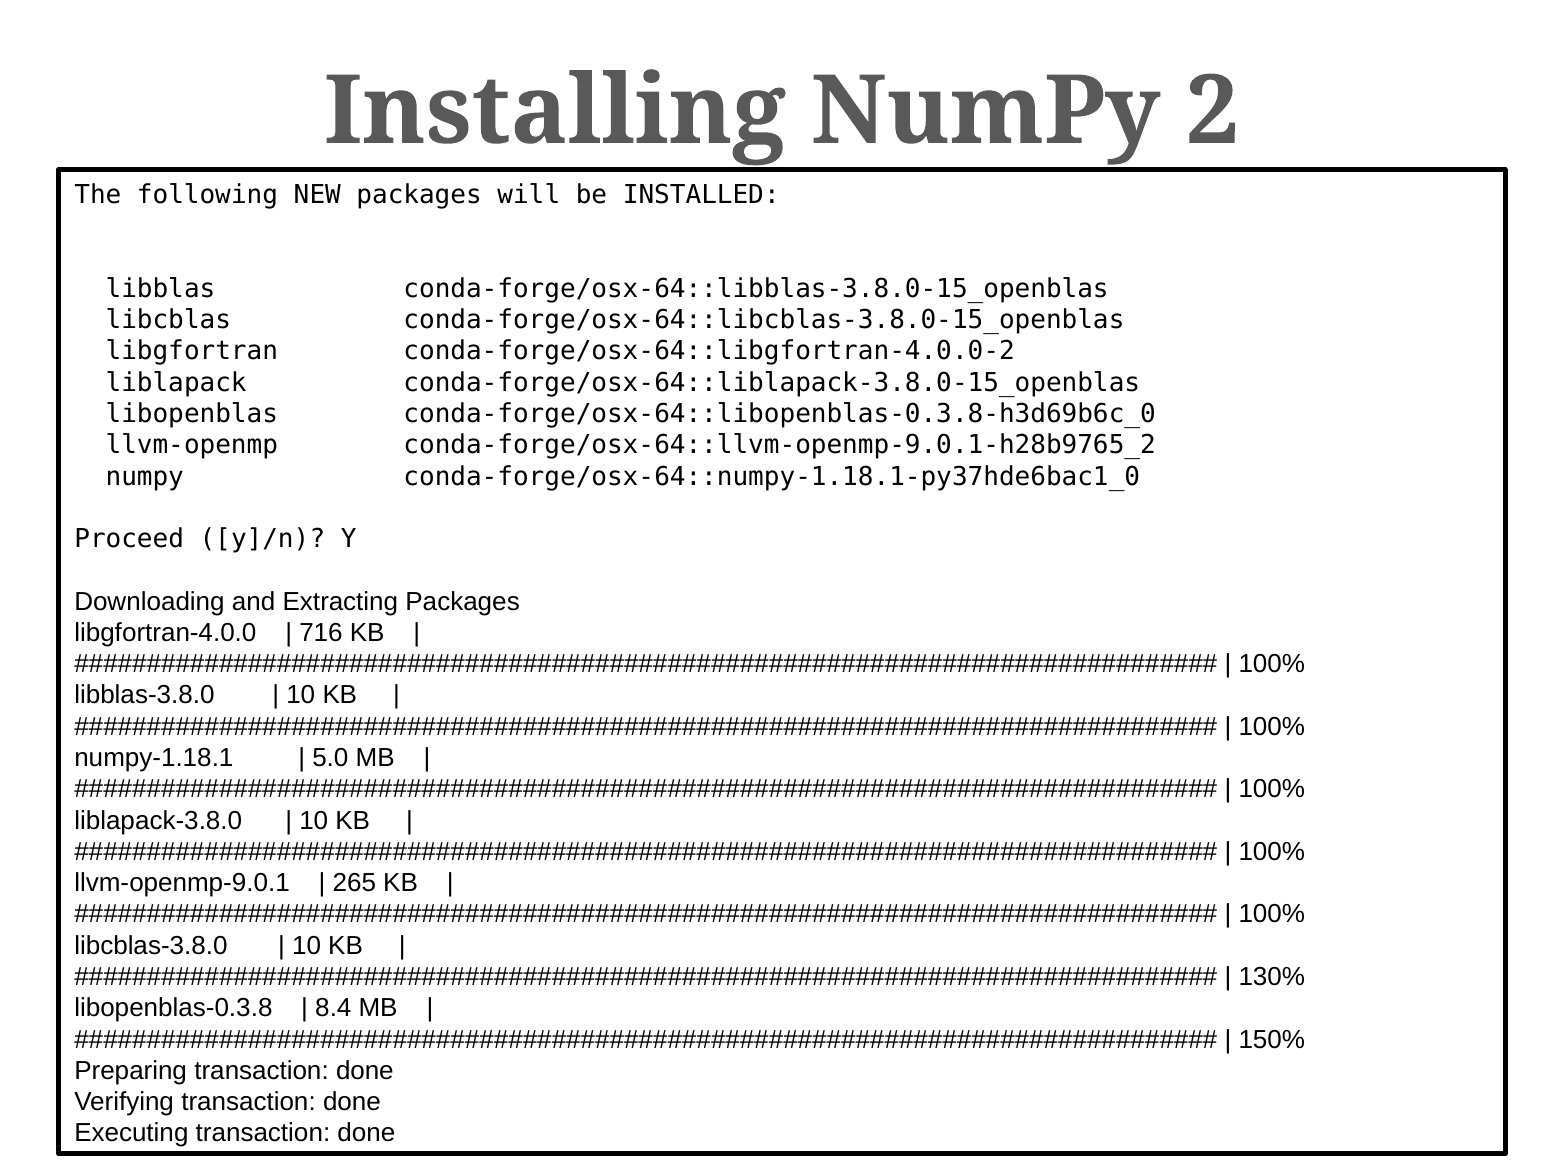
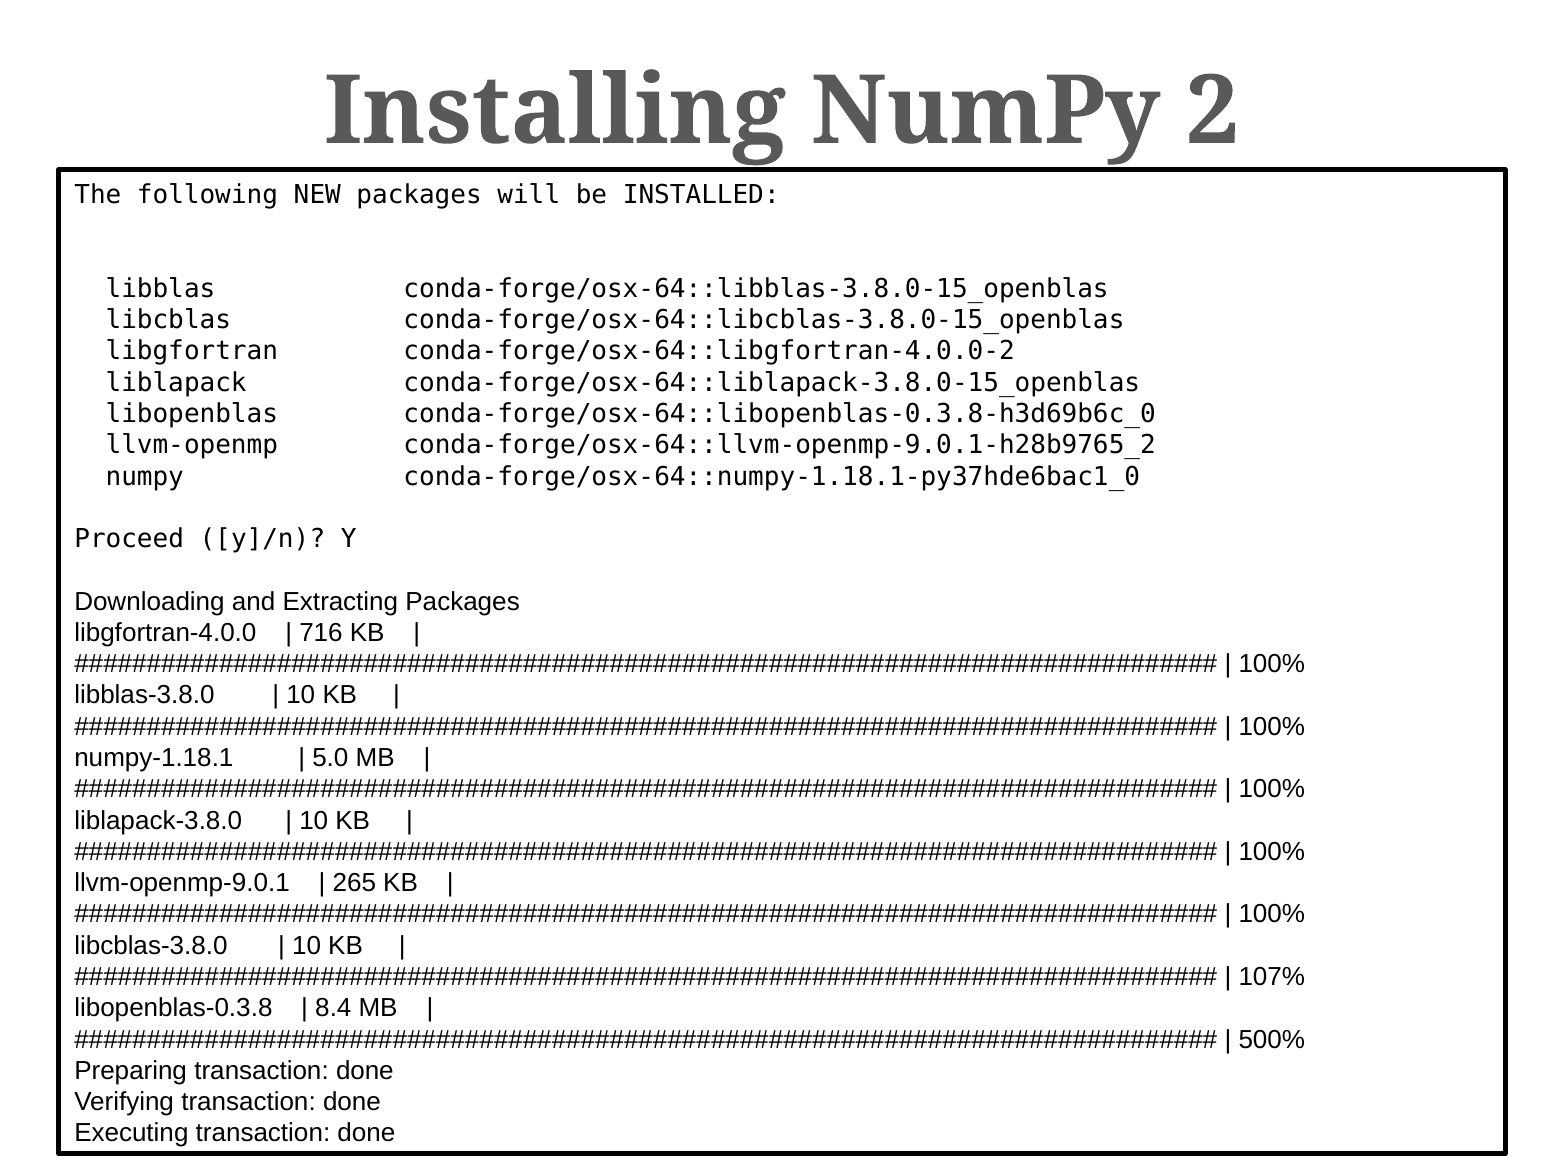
130%: 130% -> 107%
150%: 150% -> 500%
